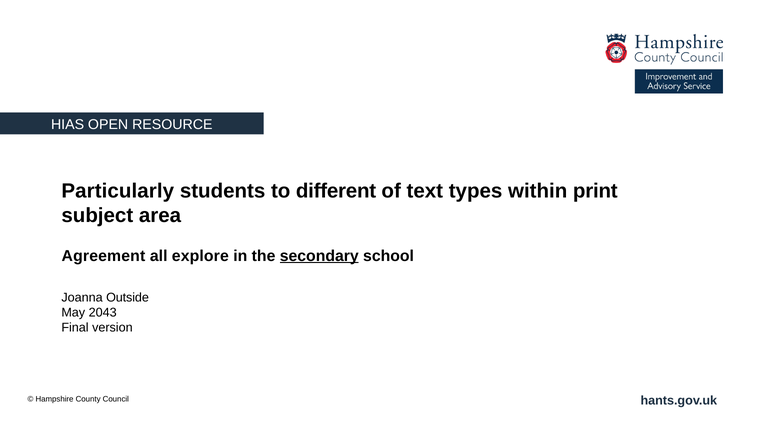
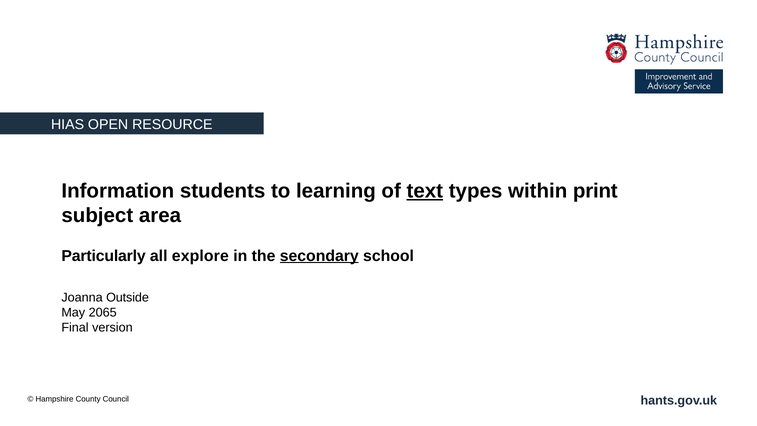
Particularly: Particularly -> Information
different: different -> learning
text underline: none -> present
Agreement: Agreement -> Particularly
2043: 2043 -> 2065
